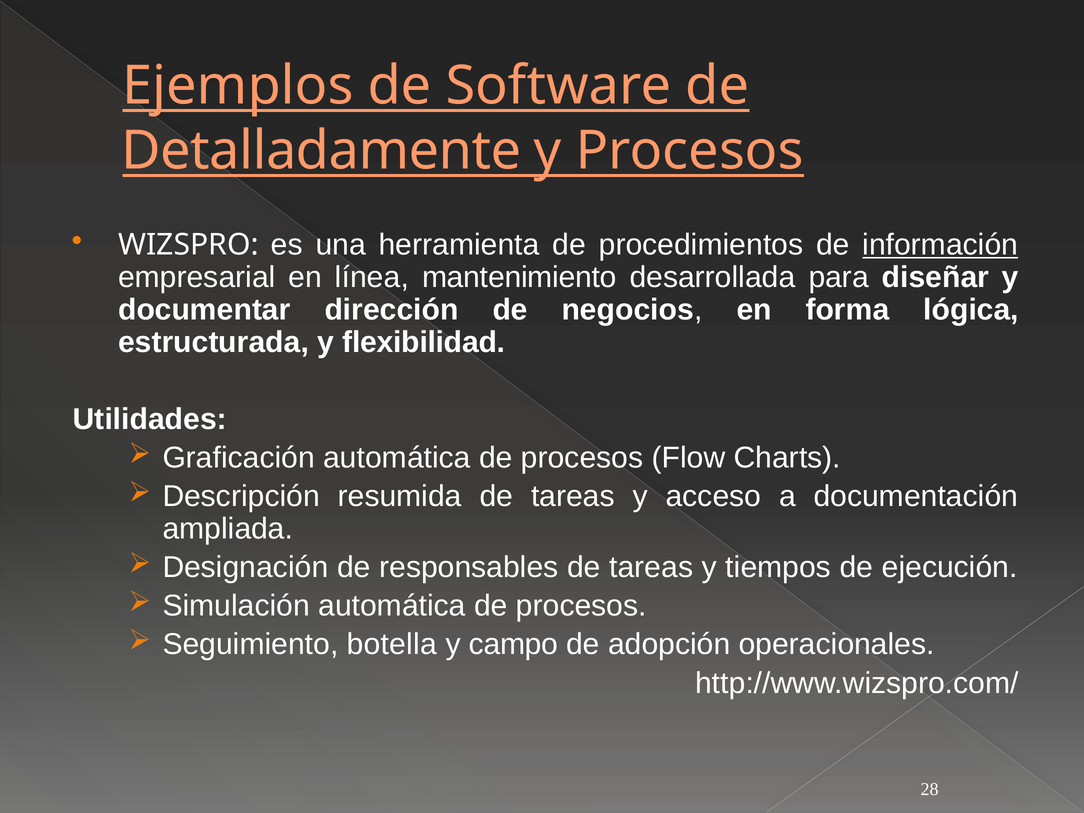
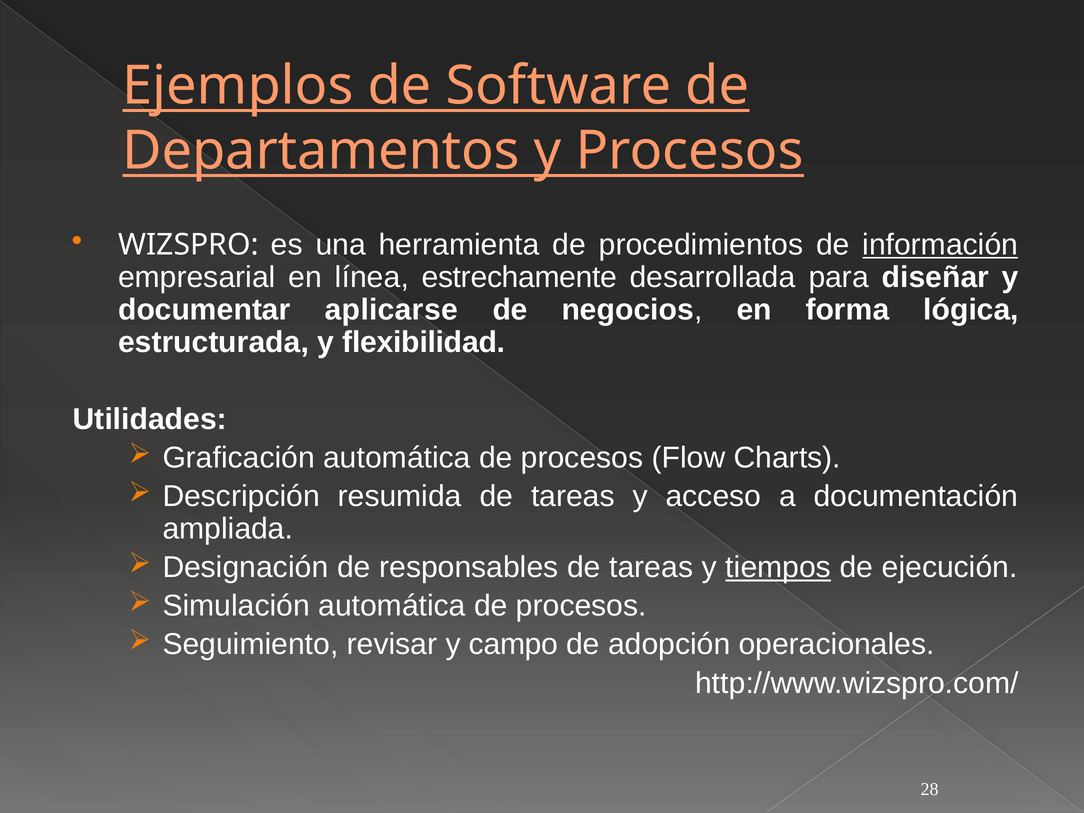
Detalladamente: Detalladamente -> Departamentos
mantenimiento: mantenimiento -> estrechamente
dirección: dirección -> aplicarse
tiempos underline: none -> present
botella: botella -> revisar
